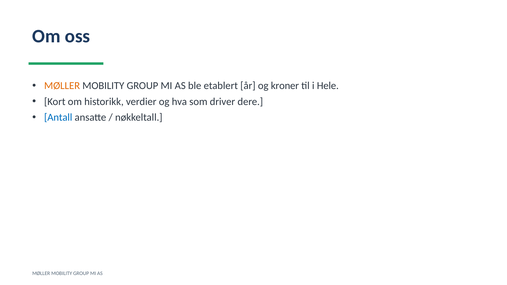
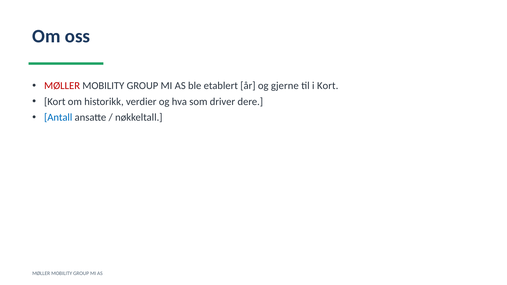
MØLLER at (62, 86) colour: orange -> red
kroner: kroner -> gjerne
i Hele: Hele -> Kort
